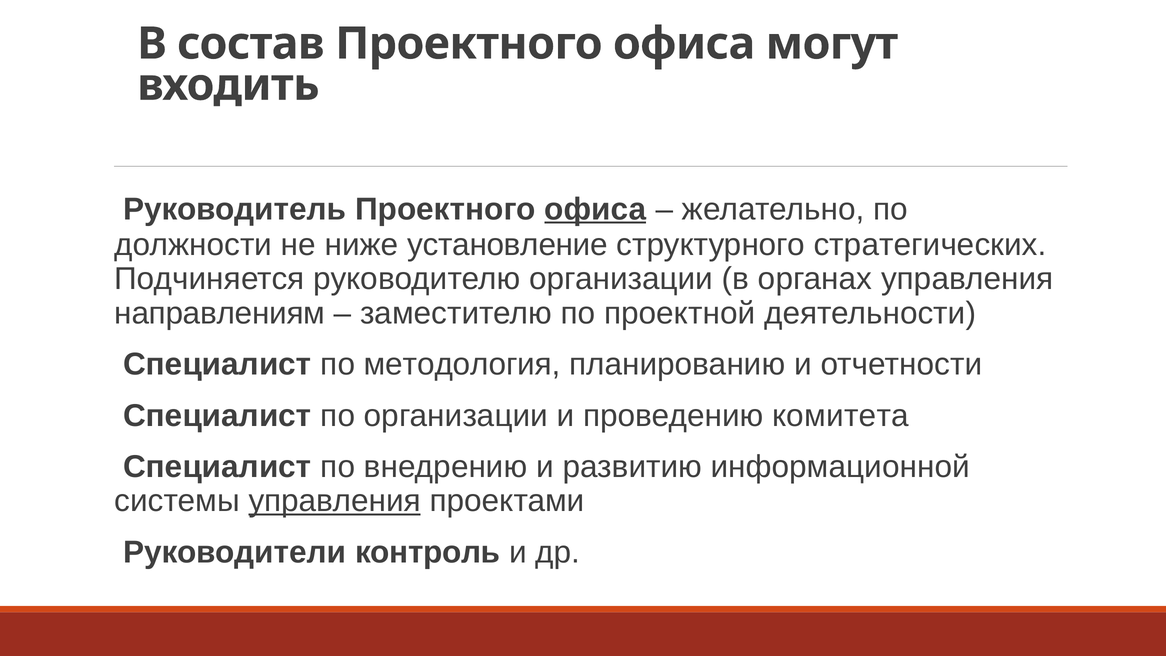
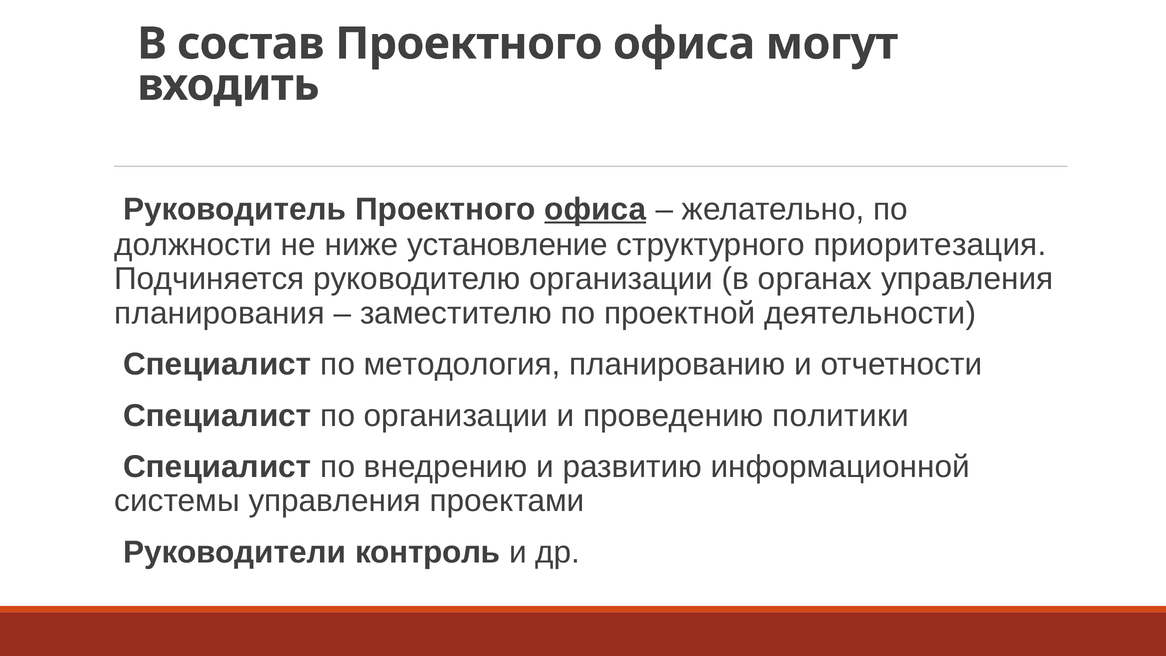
стратегических: стратегических -> приоритезация
направлениям: направлениям -> планирования
комитета: комитета -> политики
управления at (335, 501) underline: present -> none
